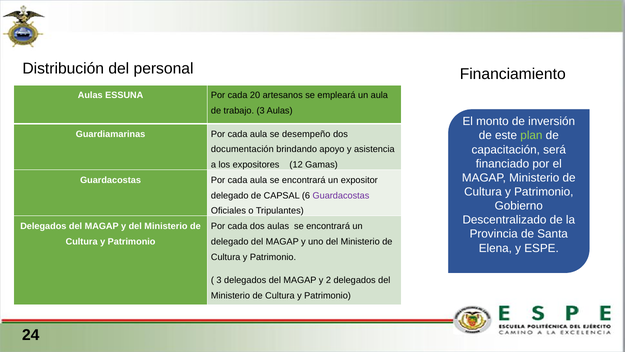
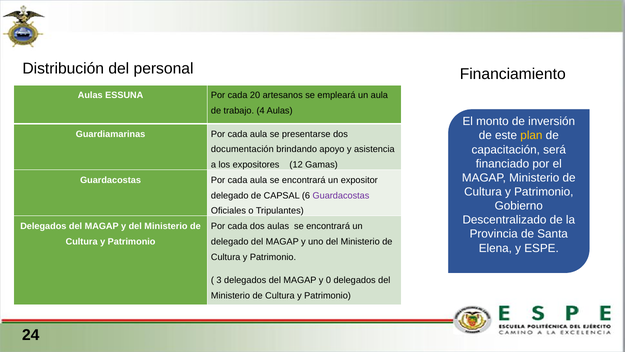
trabajo 3: 3 -> 4
desempeño: desempeño -> presentarse
plan colour: light green -> yellow
2: 2 -> 0
